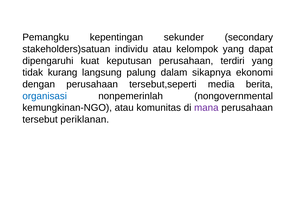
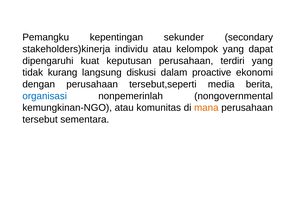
stakeholders)satuan: stakeholders)satuan -> stakeholders)kinerja
palung: palung -> diskusi
sikapnya: sikapnya -> proactive
mana colour: purple -> orange
periklanan: periklanan -> sementara
